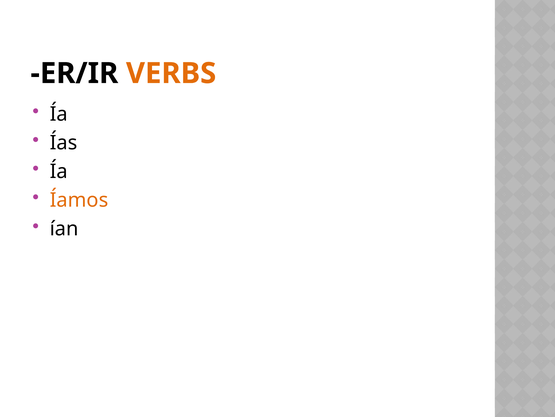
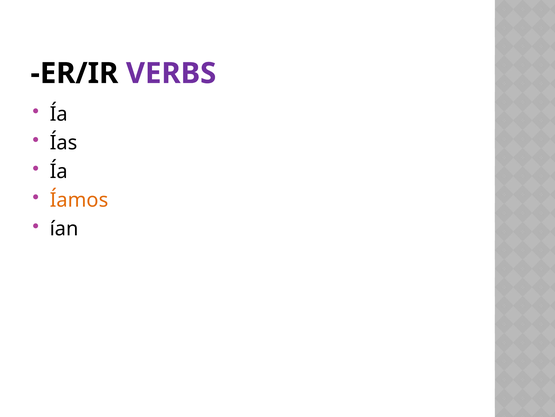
VERBS colour: orange -> purple
